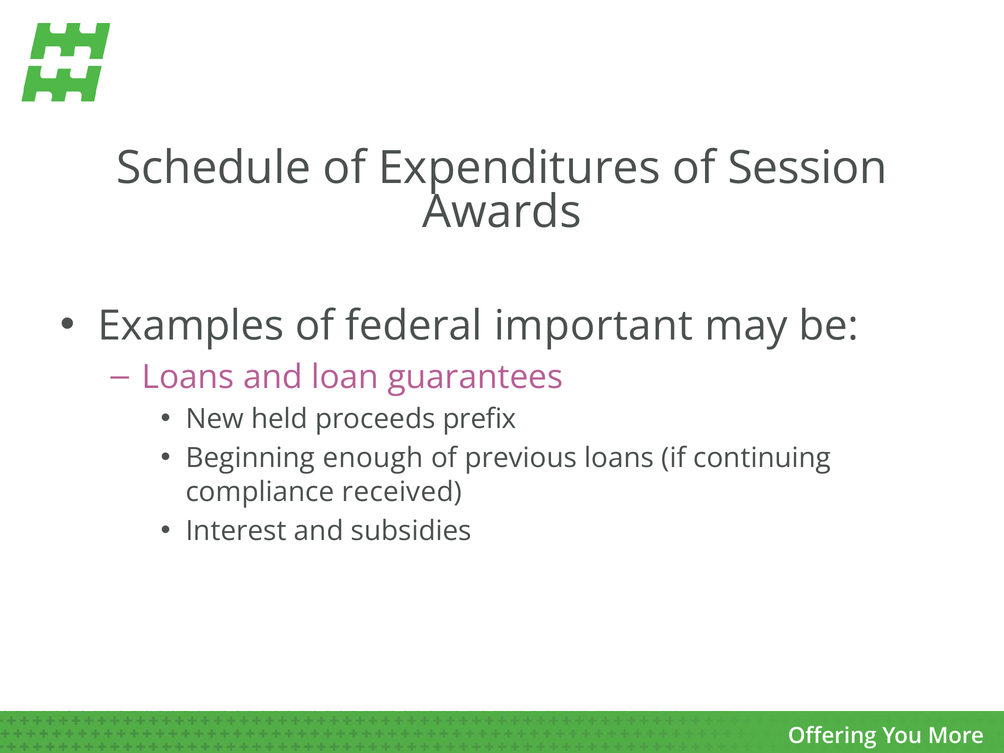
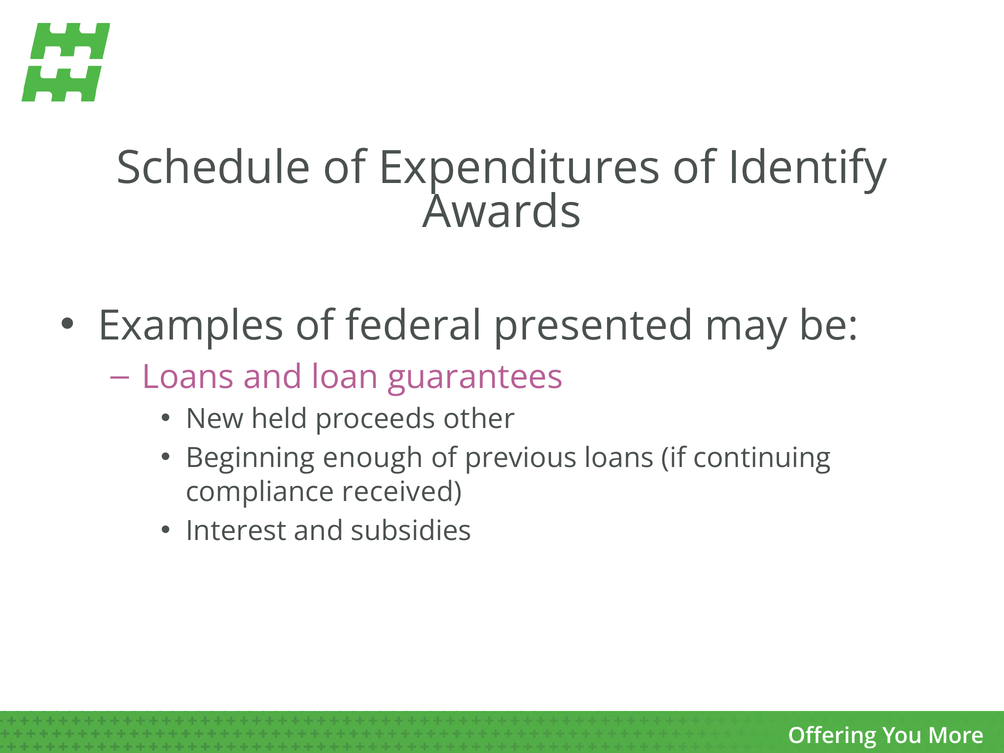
Session: Session -> Identify
important: important -> presented
prefix: prefix -> other
